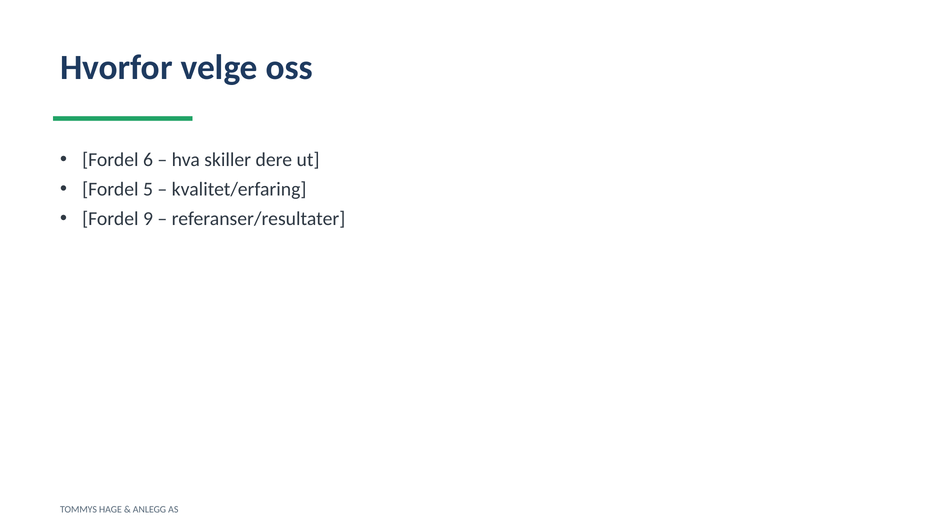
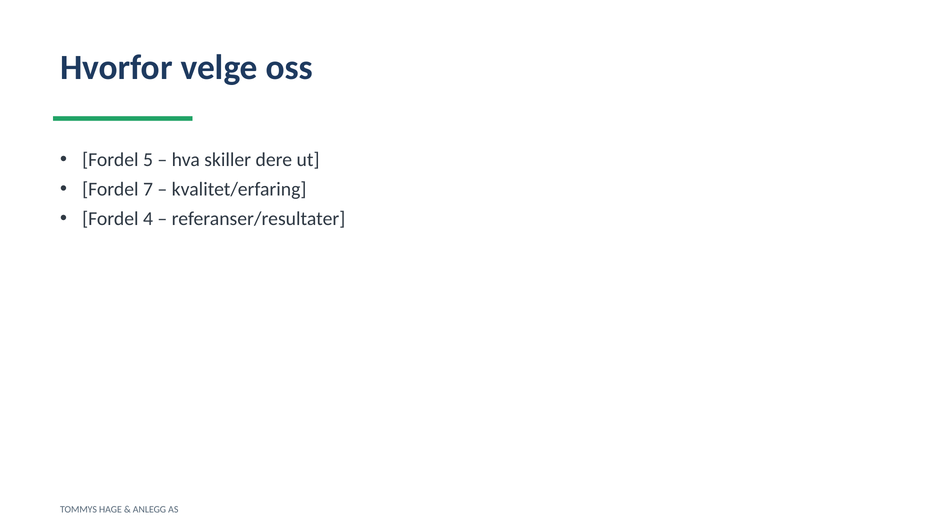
6: 6 -> 5
5: 5 -> 7
9: 9 -> 4
